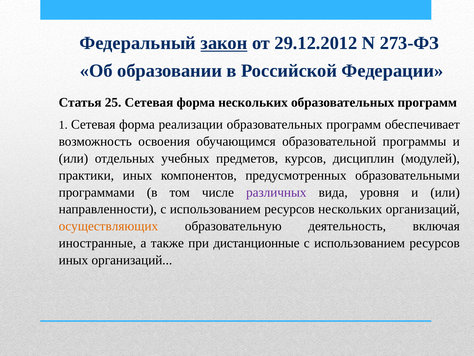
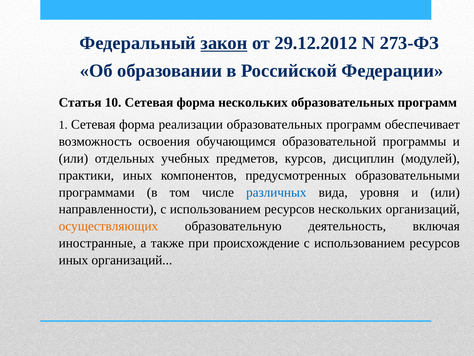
25: 25 -> 10
различных colour: purple -> blue
дистанционные: дистанционные -> происхождение
